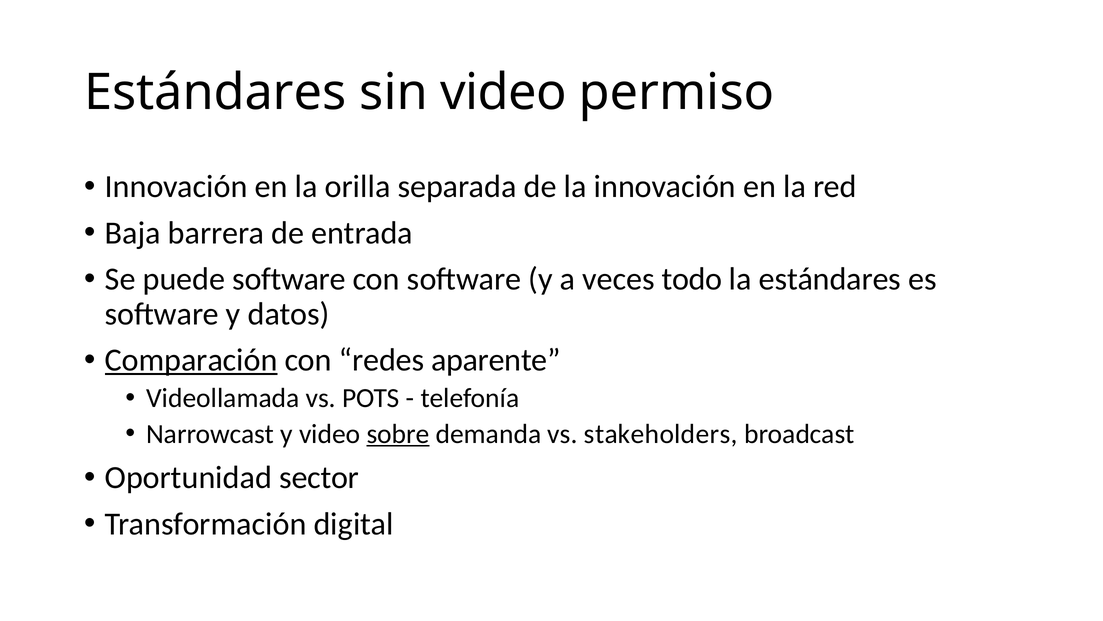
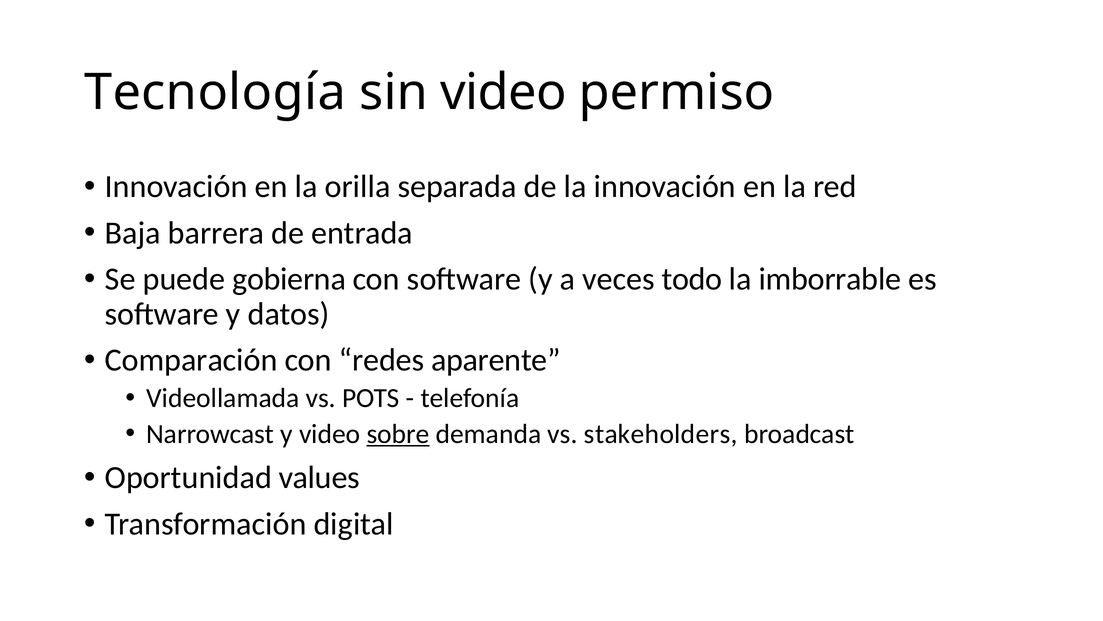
Estándares at (215, 93): Estándares -> Tecnología
puede software: software -> gobierna
la estándares: estándares -> imborrable
Comparación underline: present -> none
sector: sector -> values
